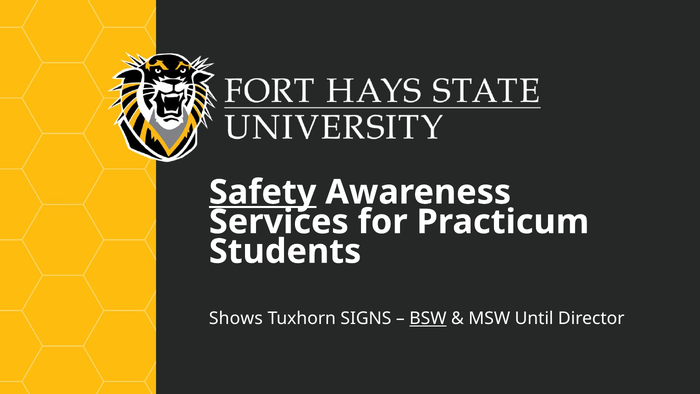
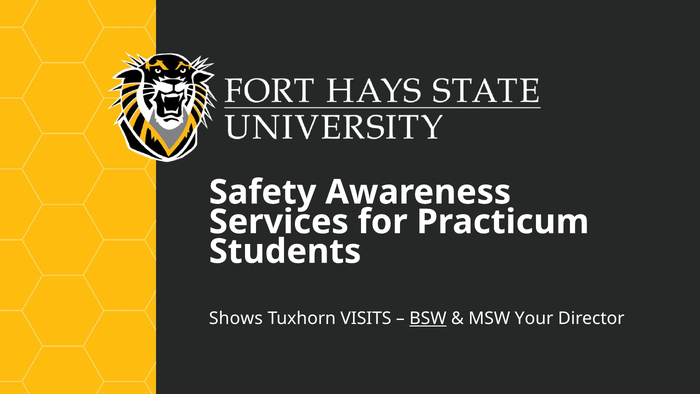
Safety underline: present -> none
SIGNS: SIGNS -> VISITS
Until: Until -> Your
